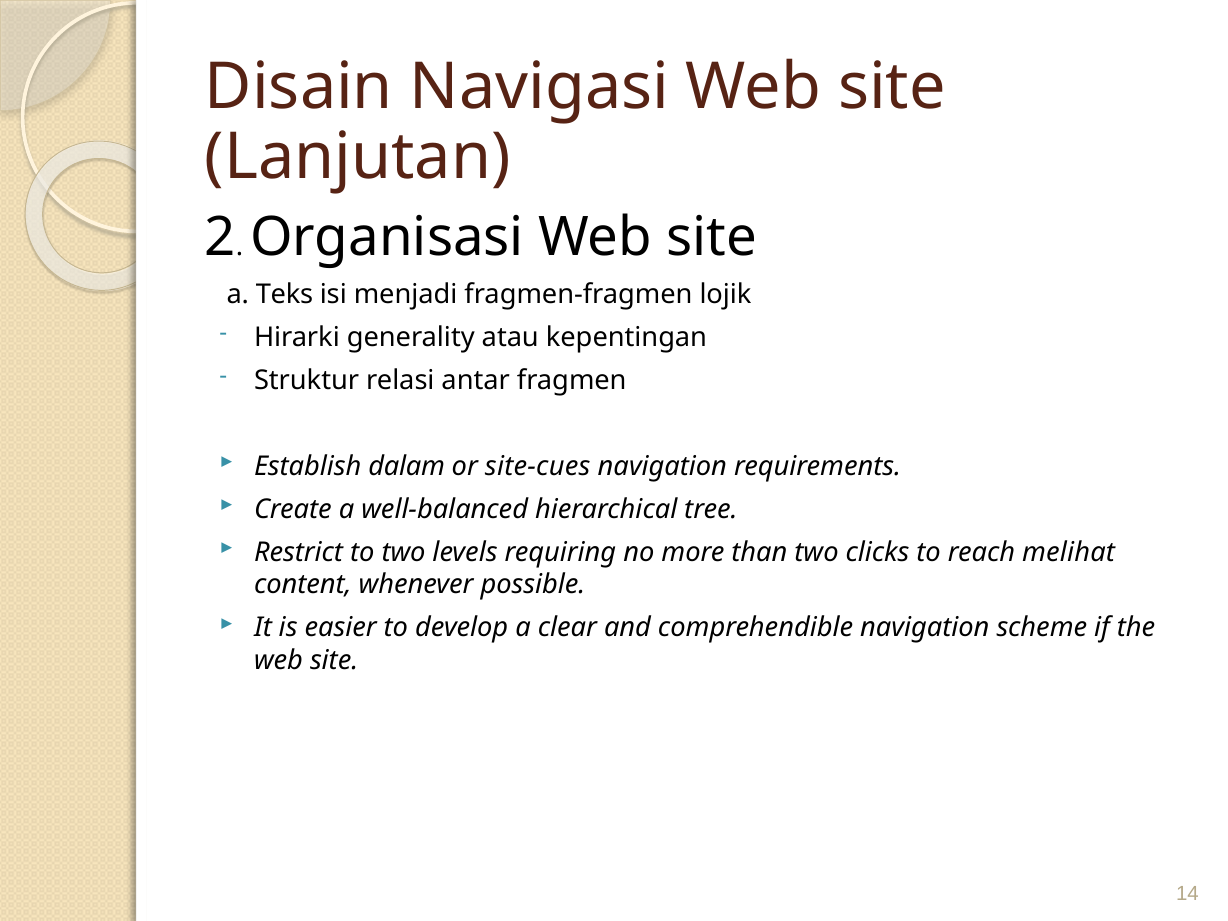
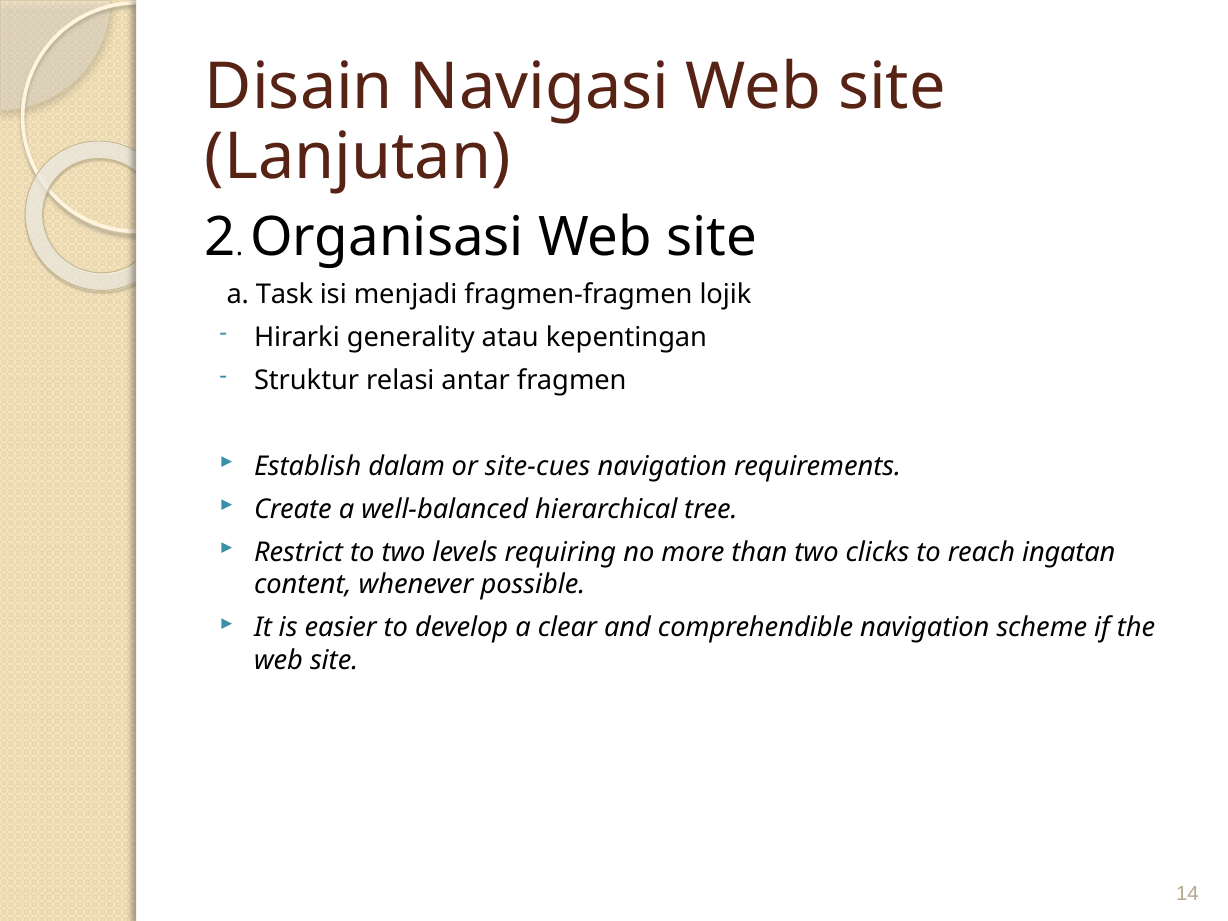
Teks: Teks -> Task
melihat: melihat -> ingatan
